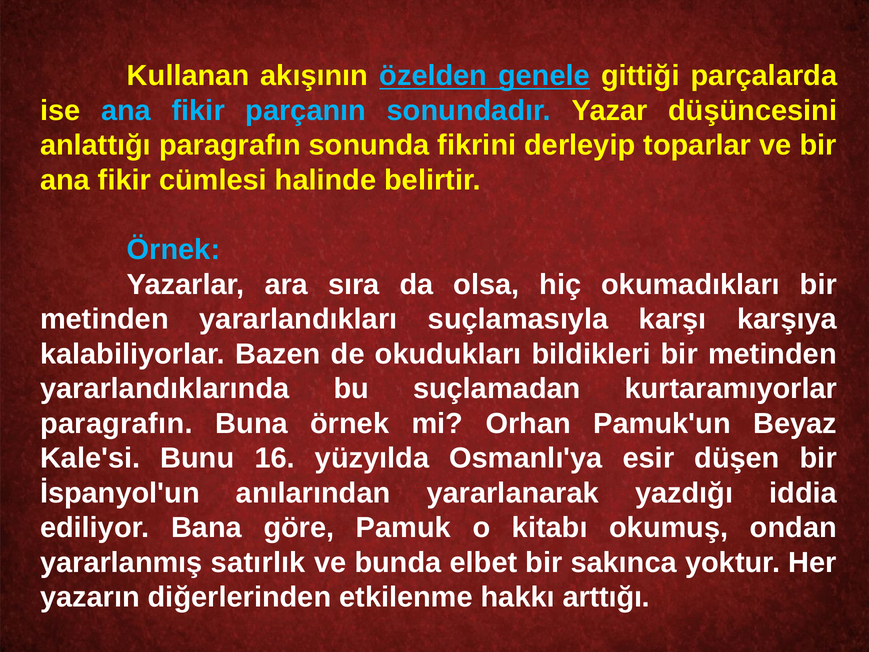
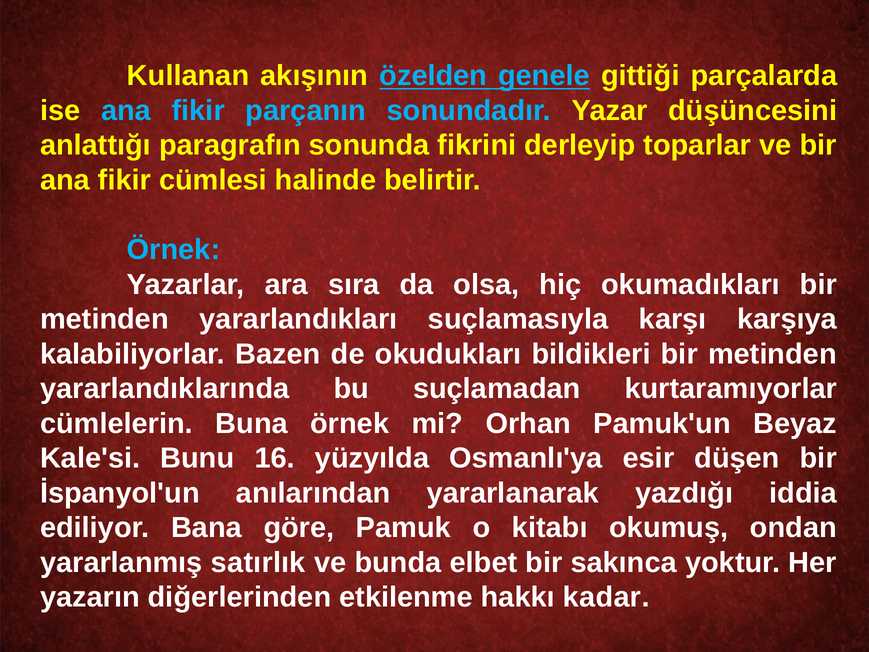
paragrafın at (116, 423): paragrafın -> cümlelerin
arttığı: arttığı -> kadar
